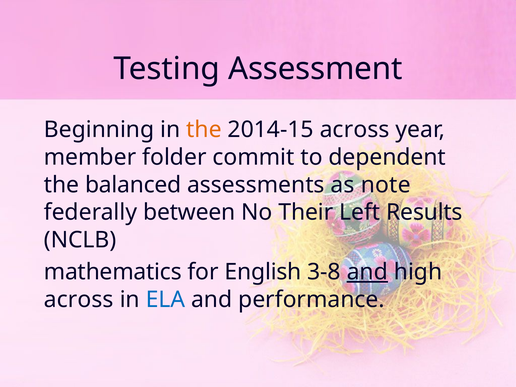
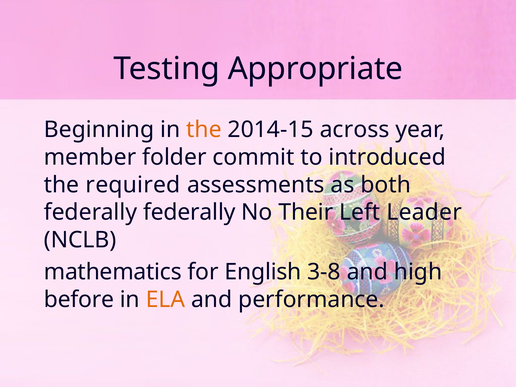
Assessment: Assessment -> Appropriate
dependent: dependent -> introduced
balanced: balanced -> required
note: note -> both
federally between: between -> federally
Results: Results -> Leader
and at (367, 272) underline: present -> none
across at (79, 299): across -> before
ELA colour: blue -> orange
